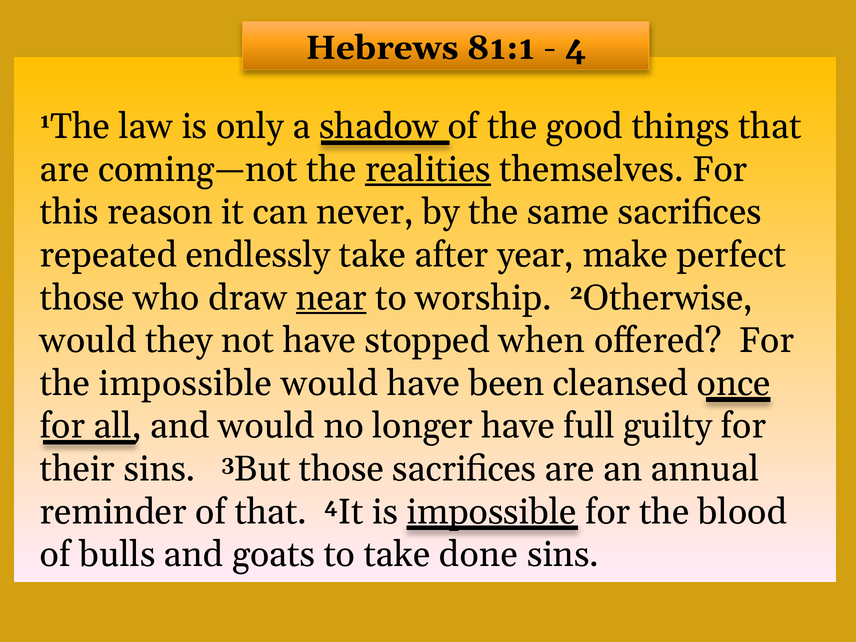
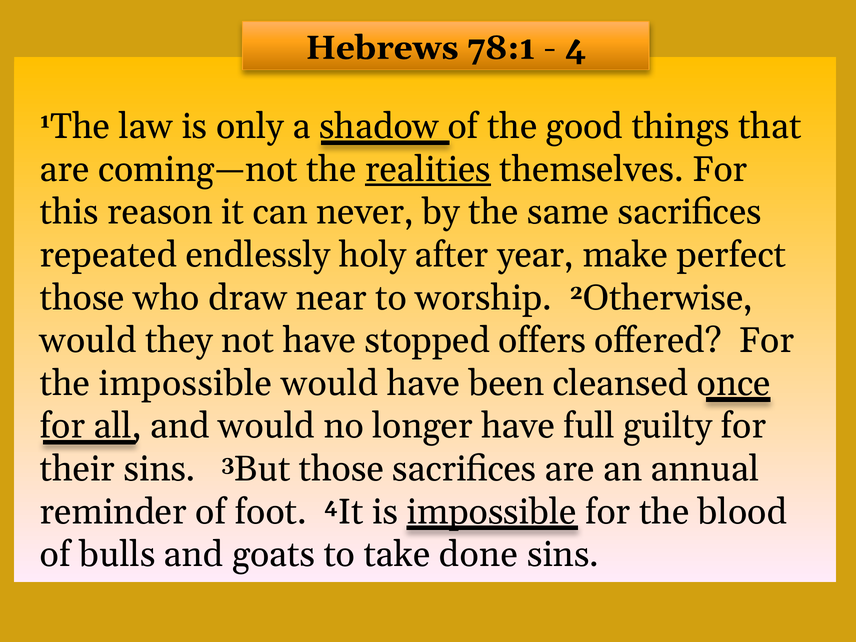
81:1: 81:1 -> 78:1
endlessly take: take -> holy
near underline: present -> none
when: when -> offers
of that: that -> foot
